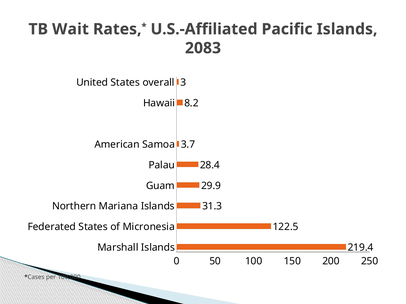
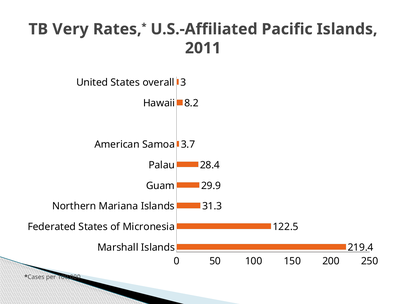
Wait: Wait -> Very
2083: 2083 -> 2011
